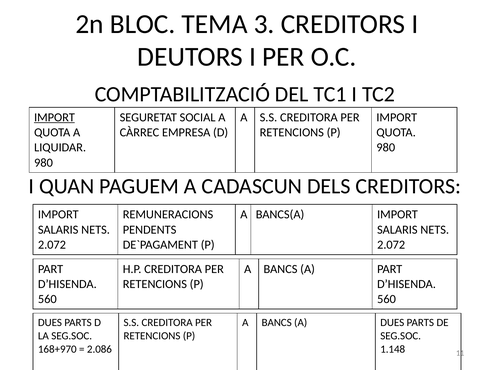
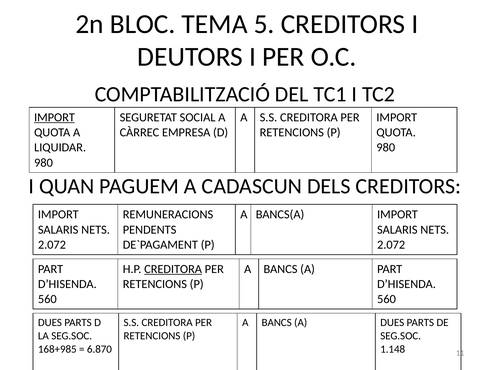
3: 3 -> 5
CREDITORA at (173, 269) underline: none -> present
168+970: 168+970 -> 168+985
2.086: 2.086 -> 6.870
